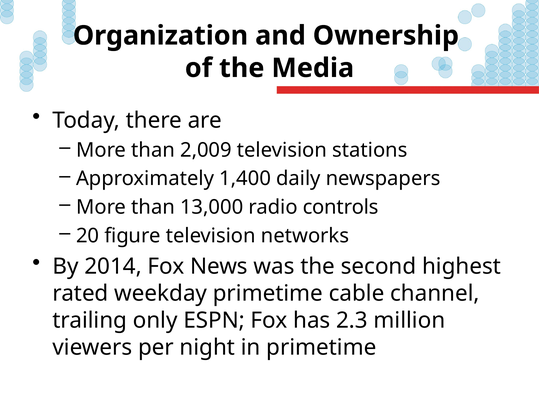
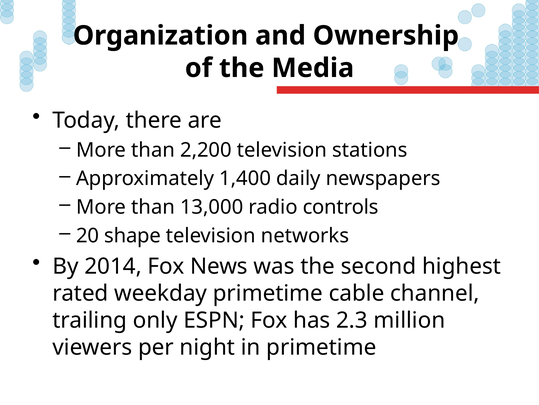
2,009: 2,009 -> 2,200
figure: figure -> shape
